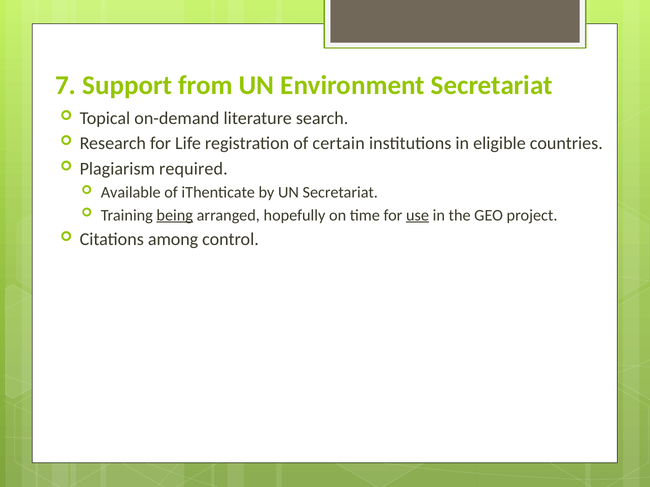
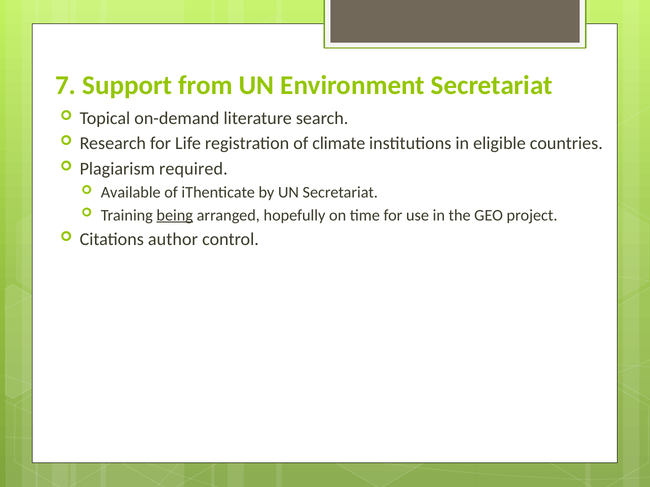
certain: certain -> climate
use underline: present -> none
among: among -> author
